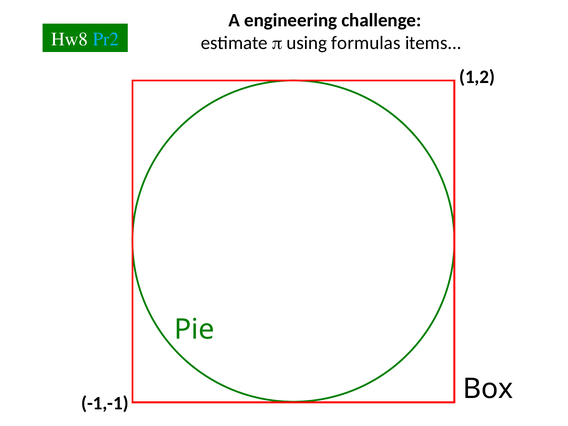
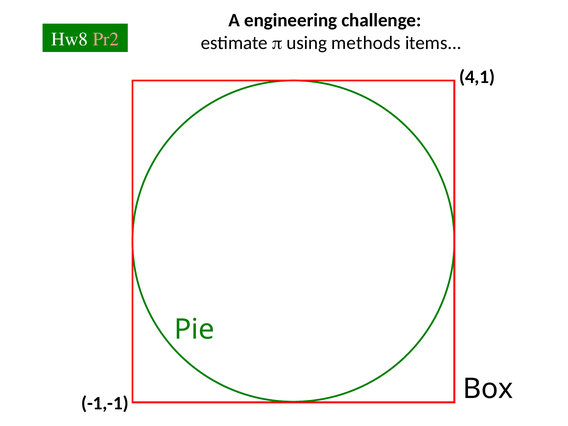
Pr2 colour: light blue -> pink
formulas: formulas -> methods
1,2: 1,2 -> 4,1
